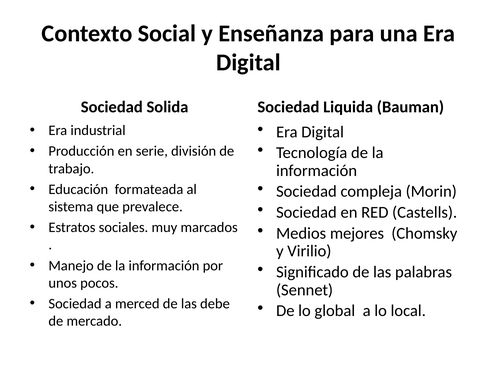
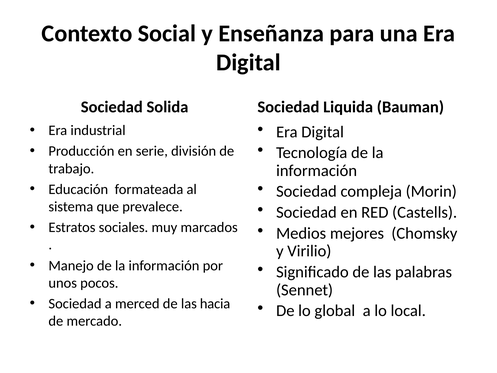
debe: debe -> hacia
